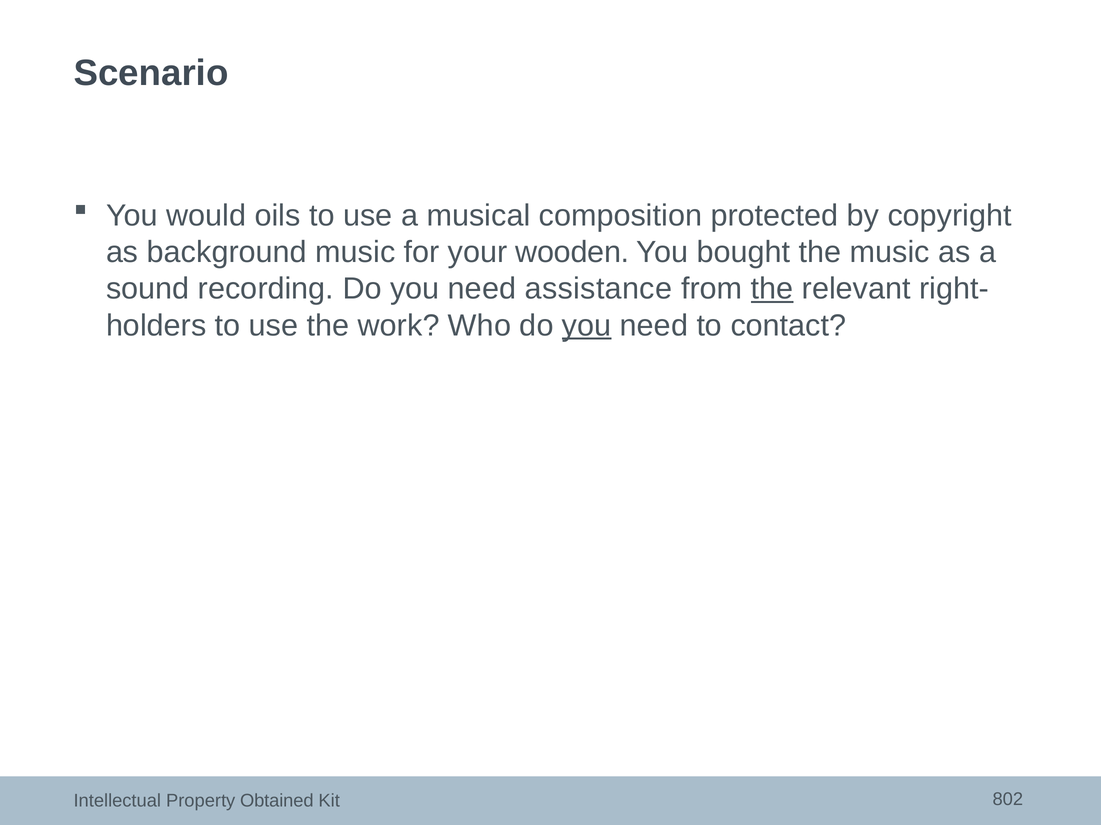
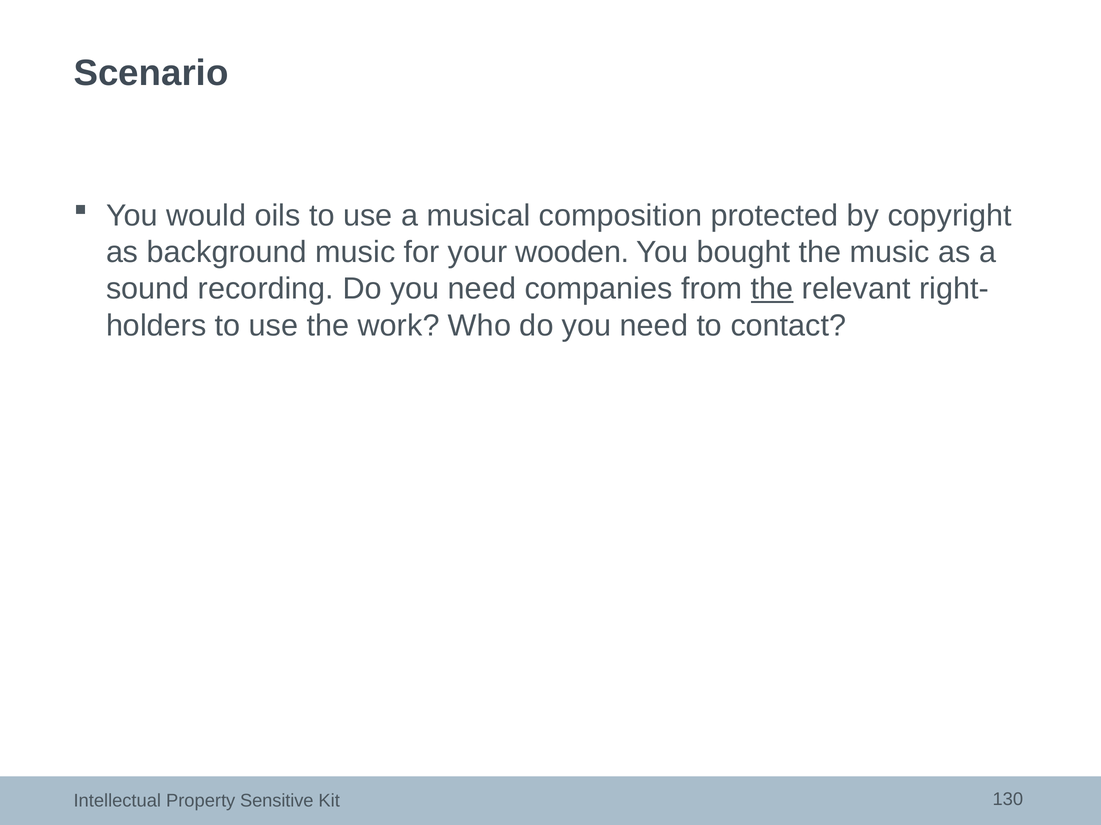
assistance: assistance -> companies
you at (587, 326) underline: present -> none
Obtained: Obtained -> Sensitive
802: 802 -> 130
